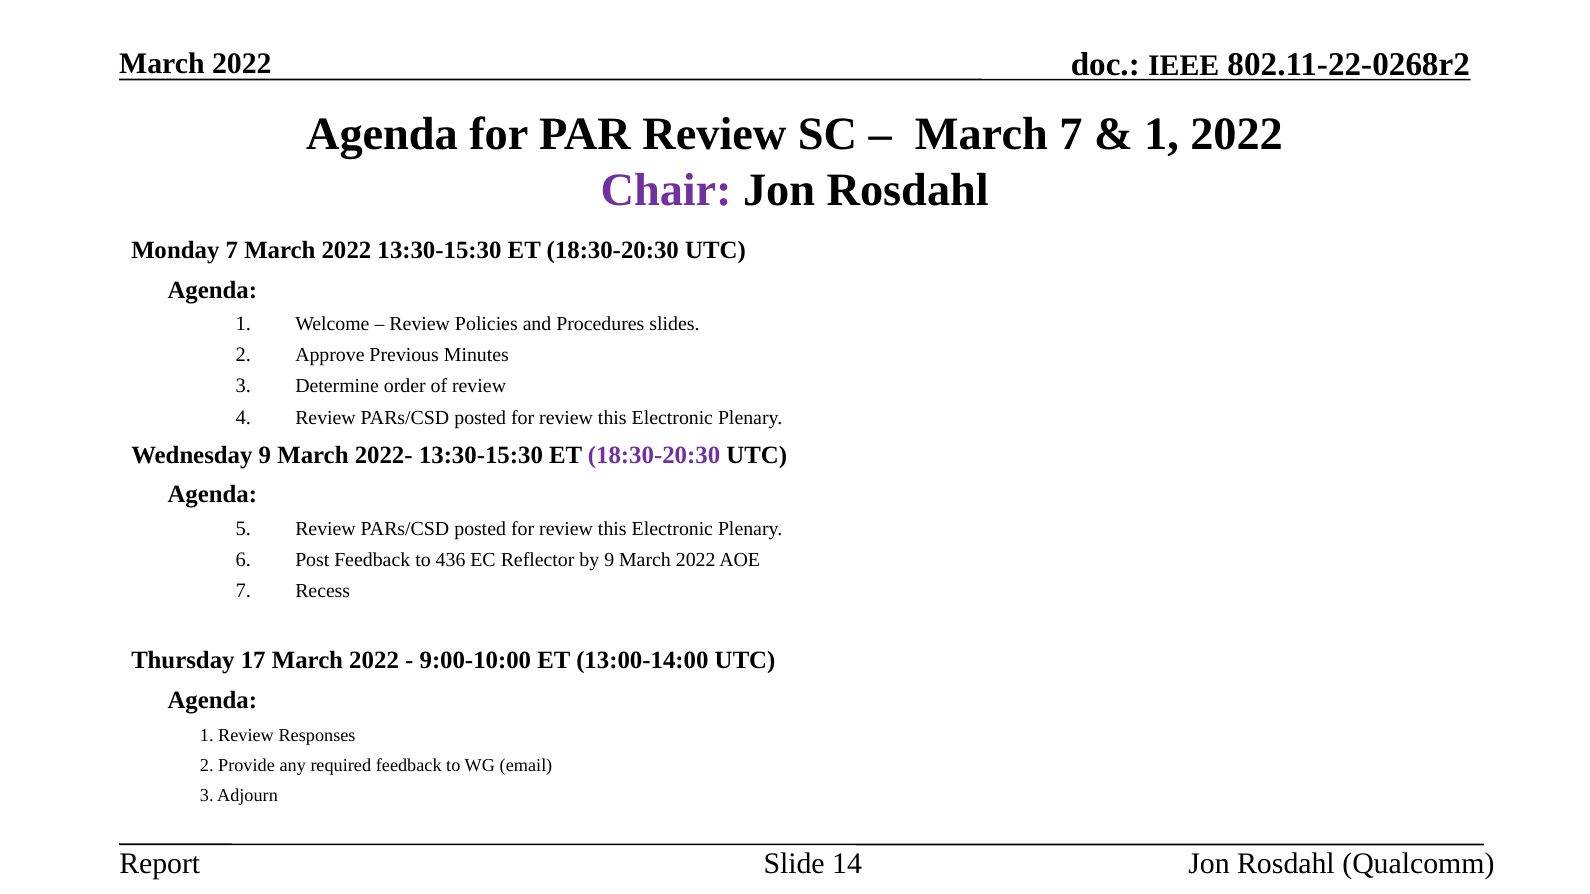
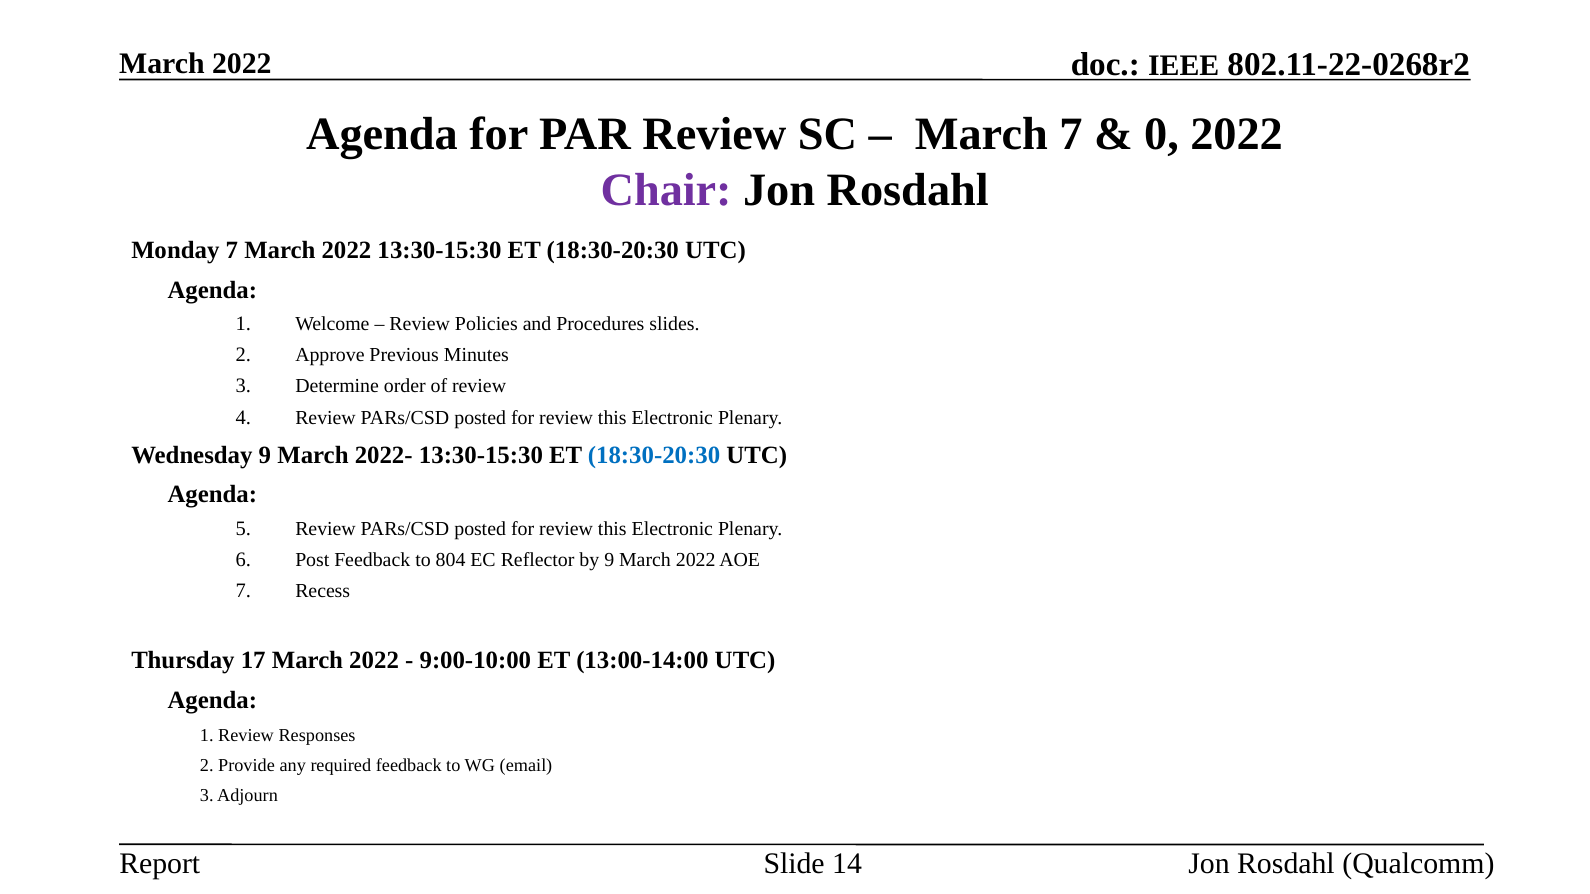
1 at (1162, 134): 1 -> 0
18:30-20:30 at (654, 455) colour: purple -> blue
436: 436 -> 804
